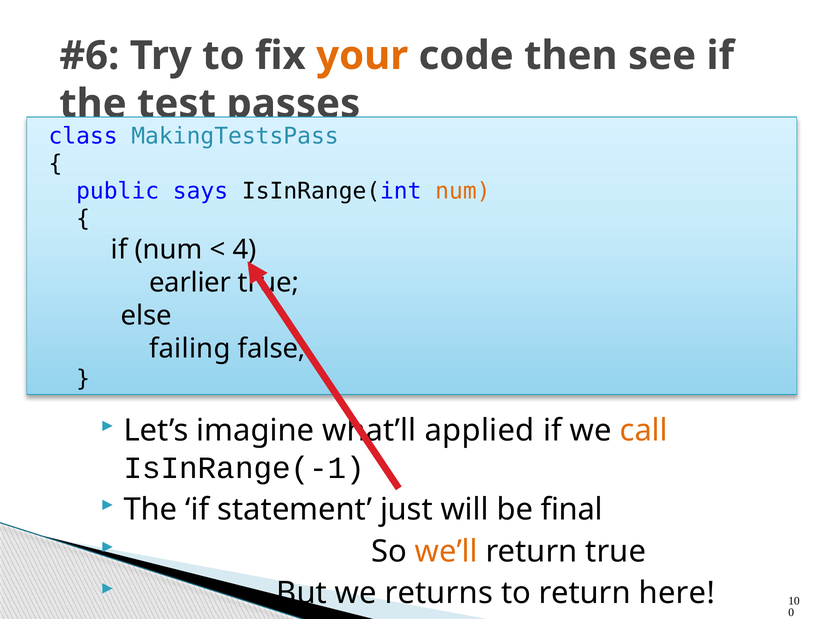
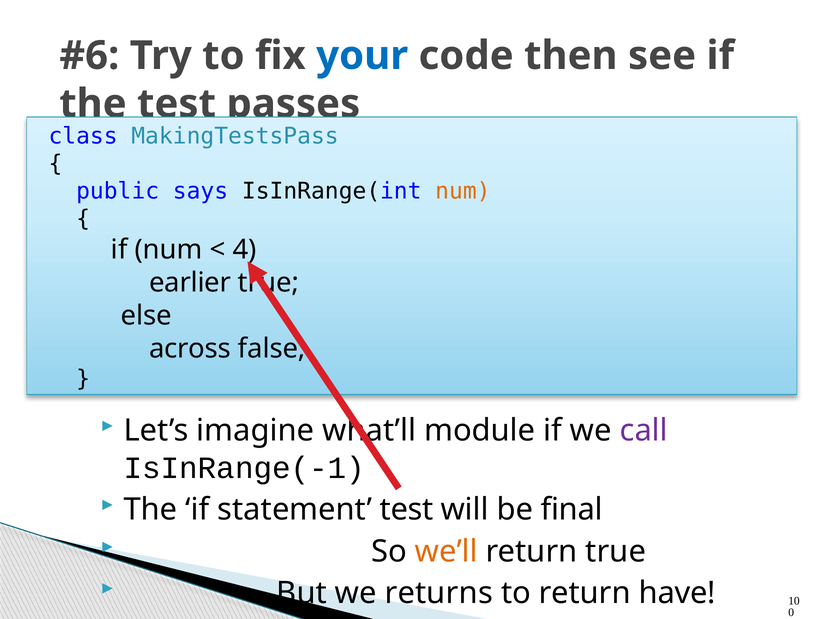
your colour: orange -> blue
failing: failing -> across
applied: applied -> module
call colour: orange -> purple
statement just: just -> test
here: here -> have
